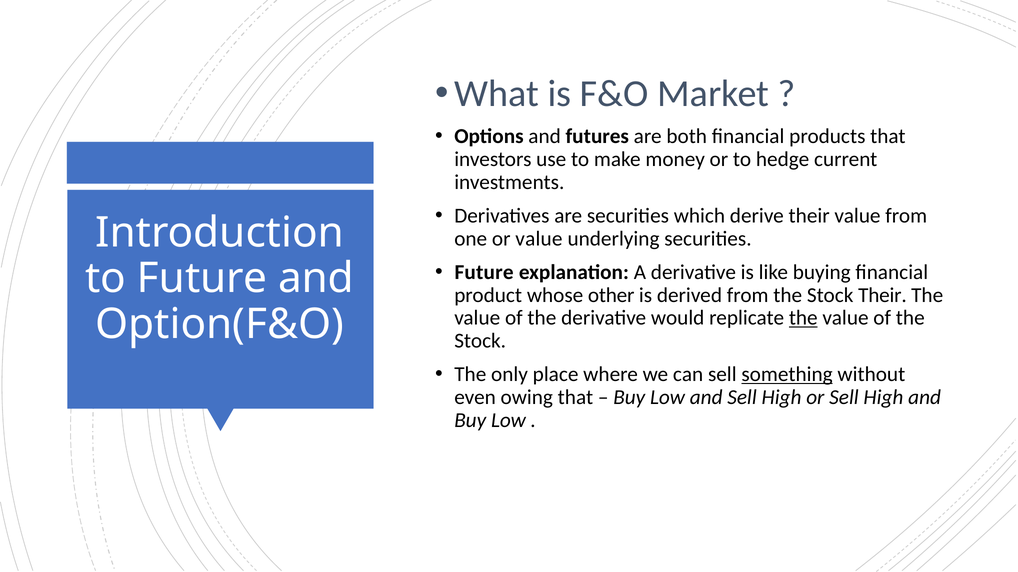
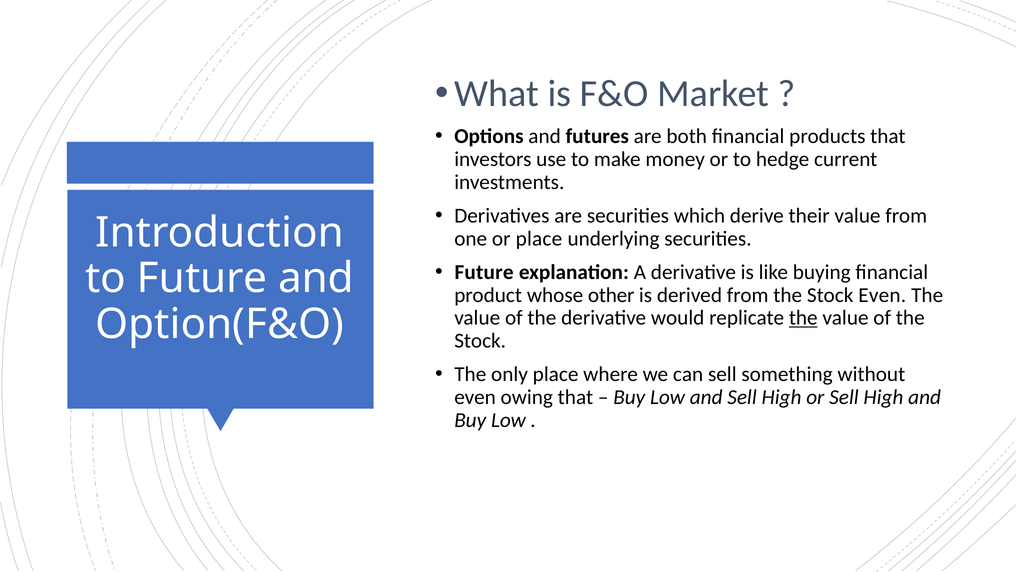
or value: value -> place
Stock Their: Their -> Even
something underline: present -> none
